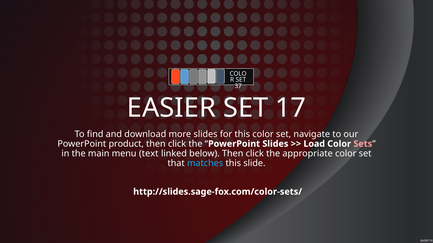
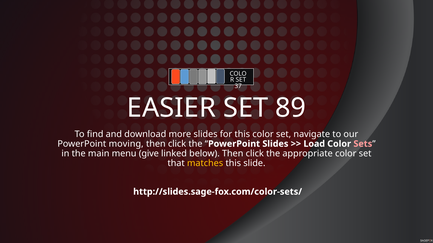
17: 17 -> 89
product: product -> moving
text: text -> give
matches colour: light blue -> yellow
